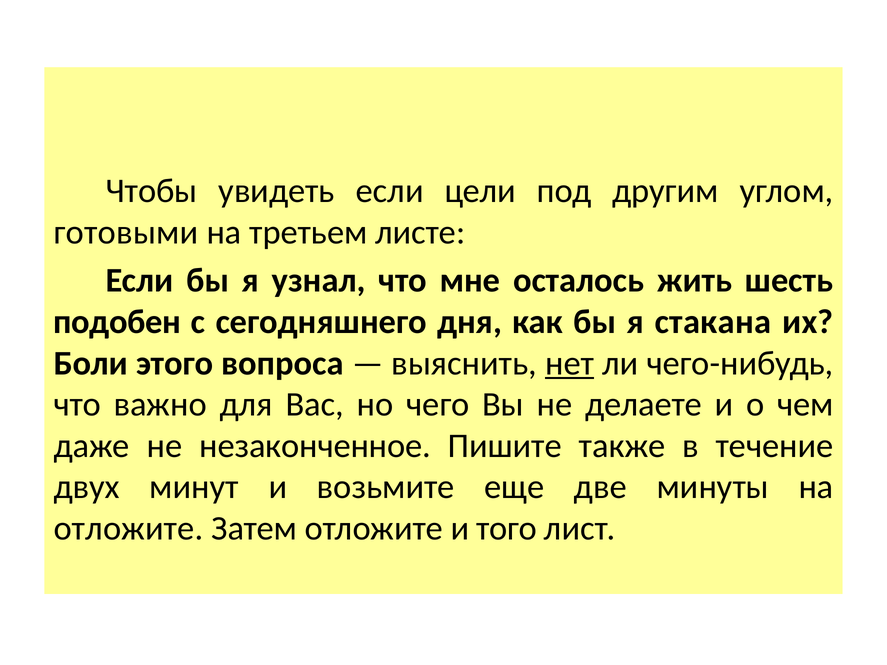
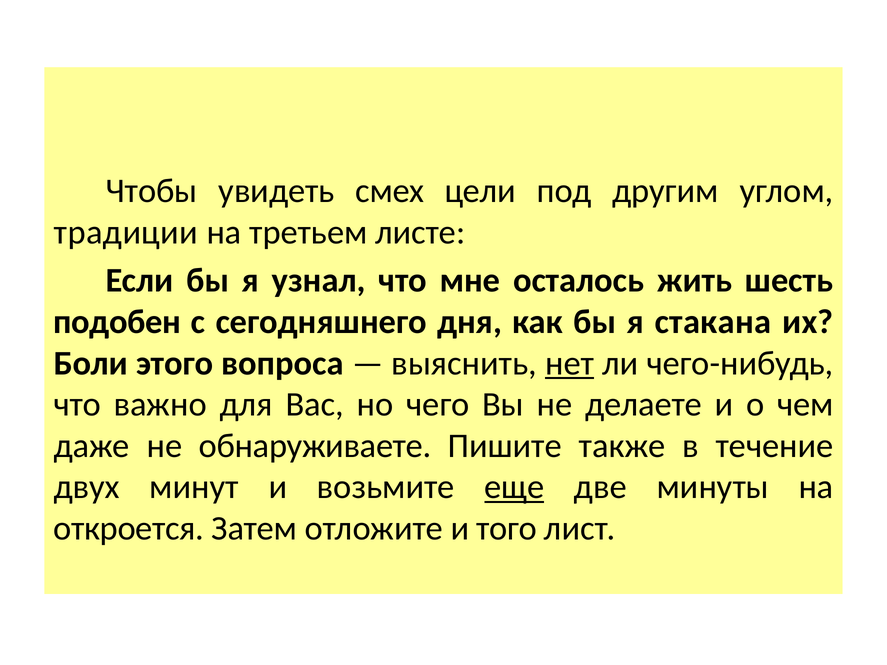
увидеть если: если -> смех
готовыми: готовыми -> традиции
незаконченное: незаконченное -> обнаруживаете
еще underline: none -> present
отложите at (128, 529): отложите -> откроется
